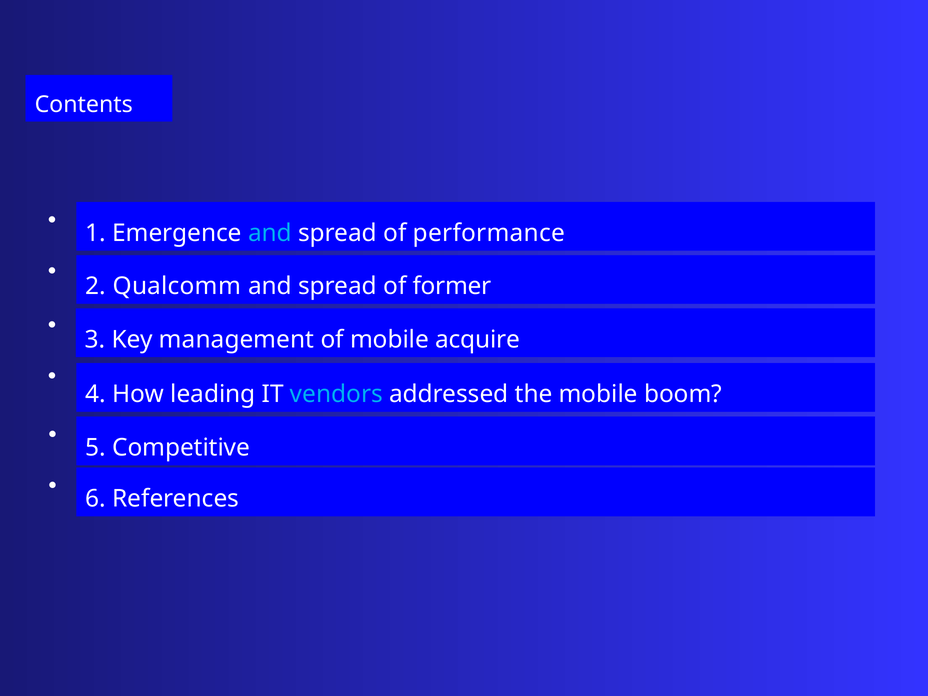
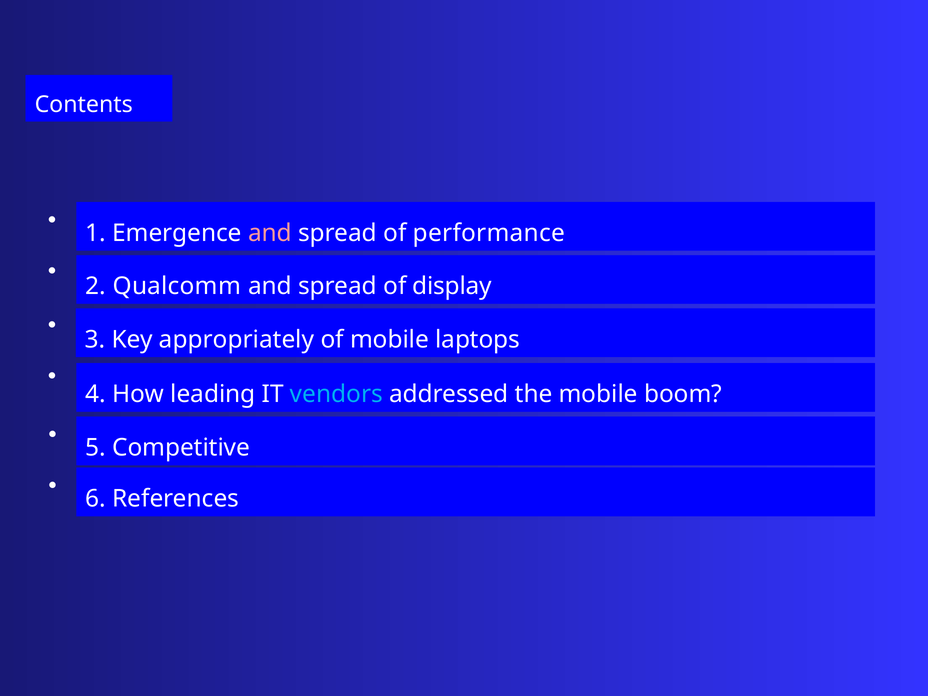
and at (270, 233) colour: light blue -> pink
former: former -> display
management: management -> appropriately
acquire: acquire -> laptops
